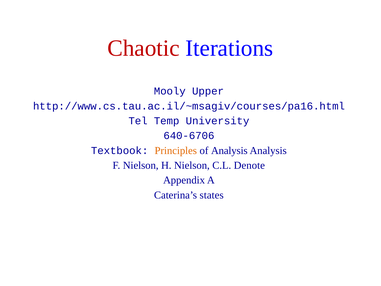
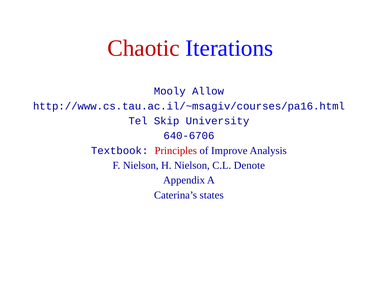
Upper: Upper -> Allow
Temp: Temp -> Skip
Principles colour: orange -> red
of Analysis: Analysis -> Improve
